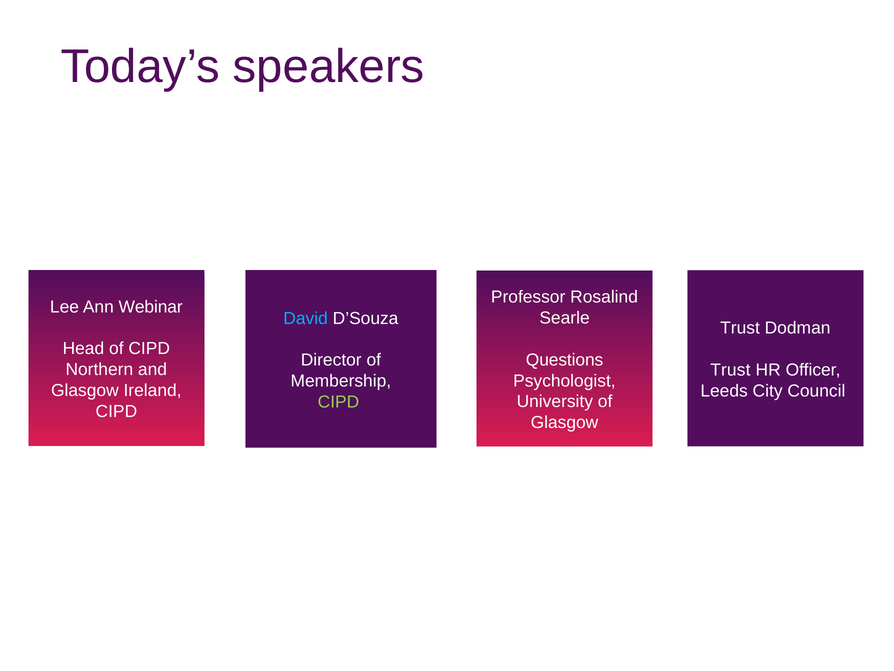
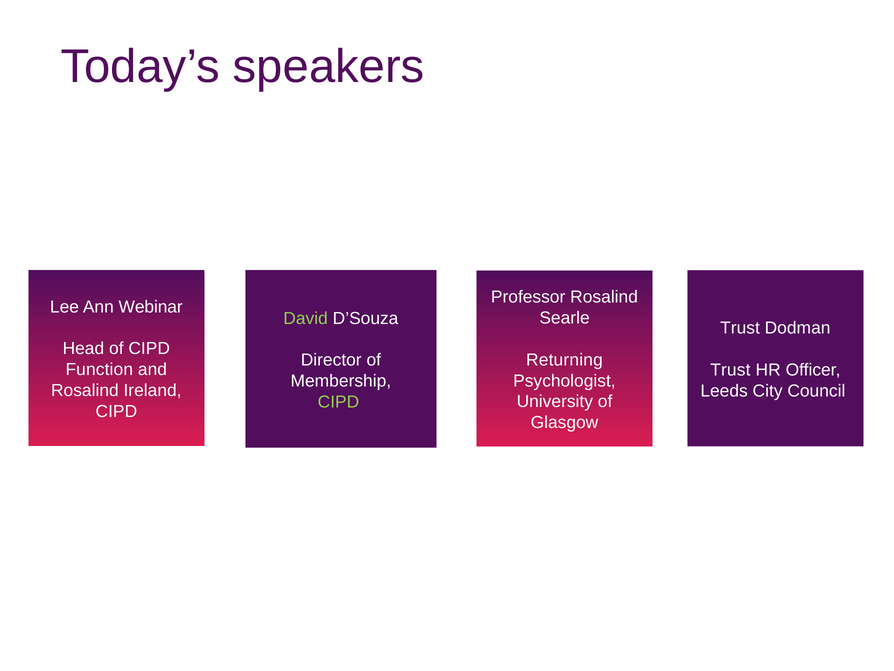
David colour: light blue -> light green
Questions: Questions -> Returning
Northern: Northern -> Function
Glasgow at (85, 390): Glasgow -> Rosalind
